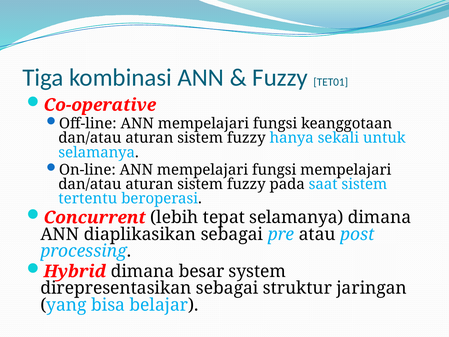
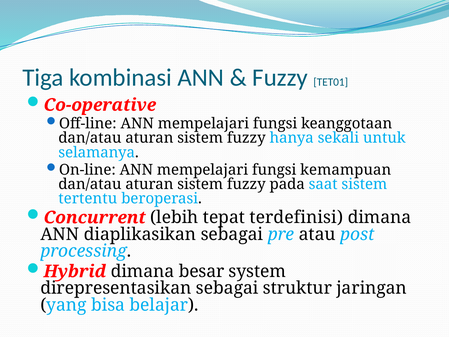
fungsi mempelajari: mempelajari -> kemampuan
tepat selamanya: selamanya -> terdefinisi
